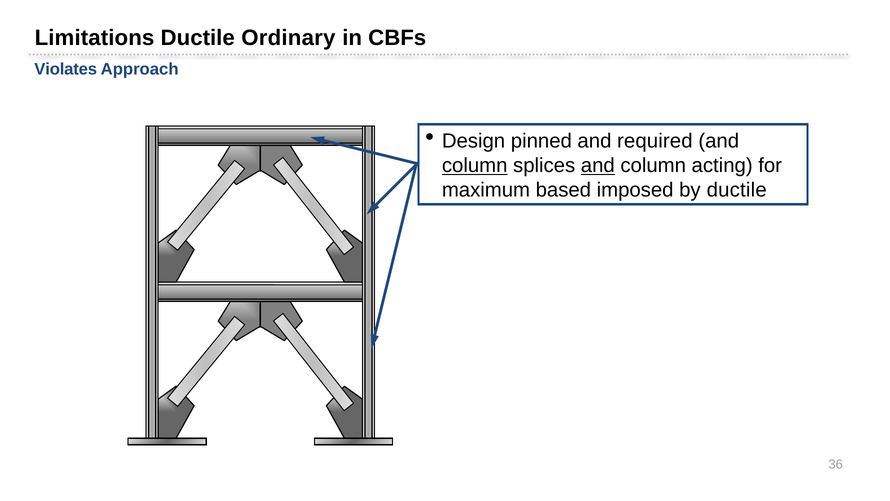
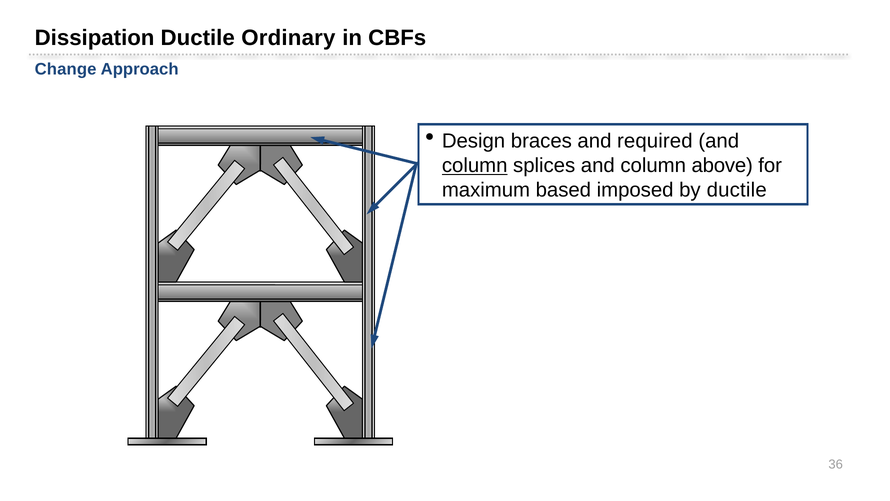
Limitations: Limitations -> Dissipation
Violates: Violates -> Change
pinned: pinned -> braces
and at (598, 166) underline: present -> none
acting: acting -> above
